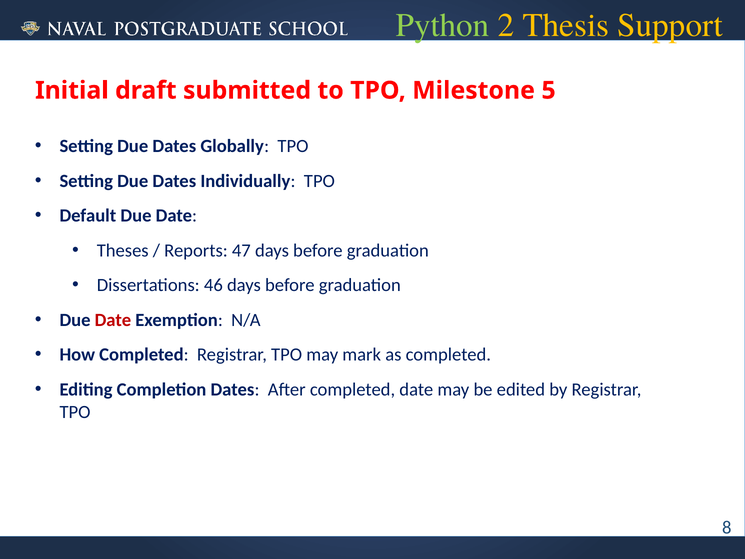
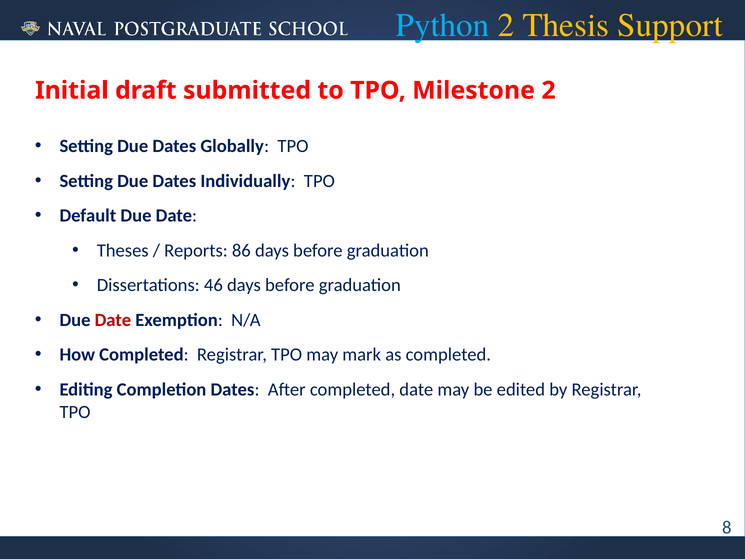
Python colour: light green -> light blue
Milestone 5: 5 -> 2
47: 47 -> 86
